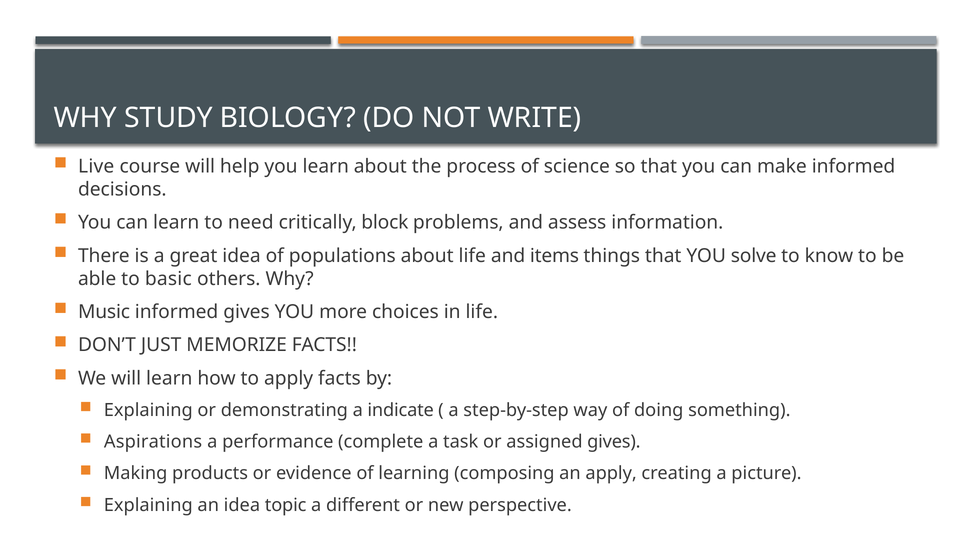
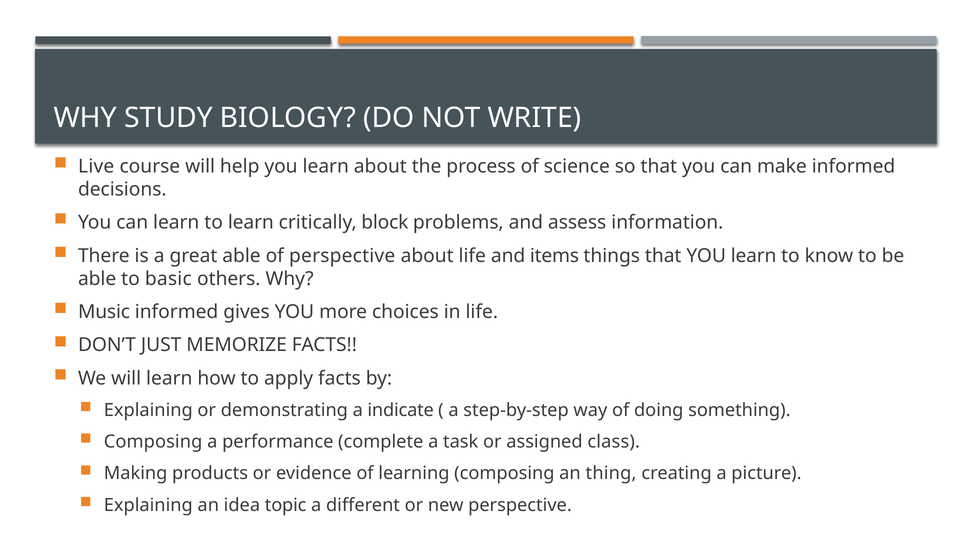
to need: need -> learn
great idea: idea -> able
of populations: populations -> perspective
that YOU solve: solve -> learn
Aspirations at (153, 442): Aspirations -> Composing
assigned gives: gives -> class
an apply: apply -> thing
